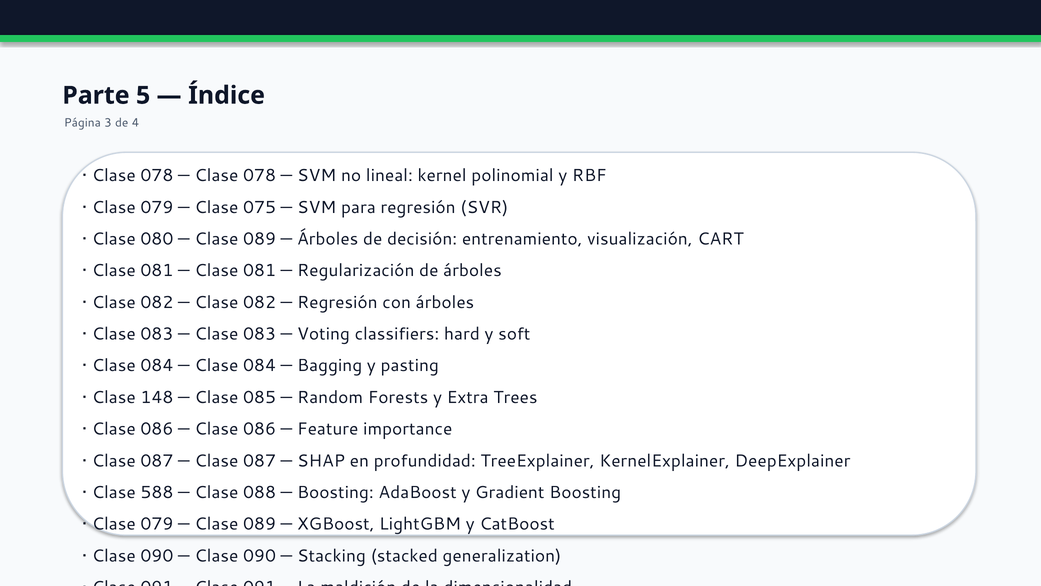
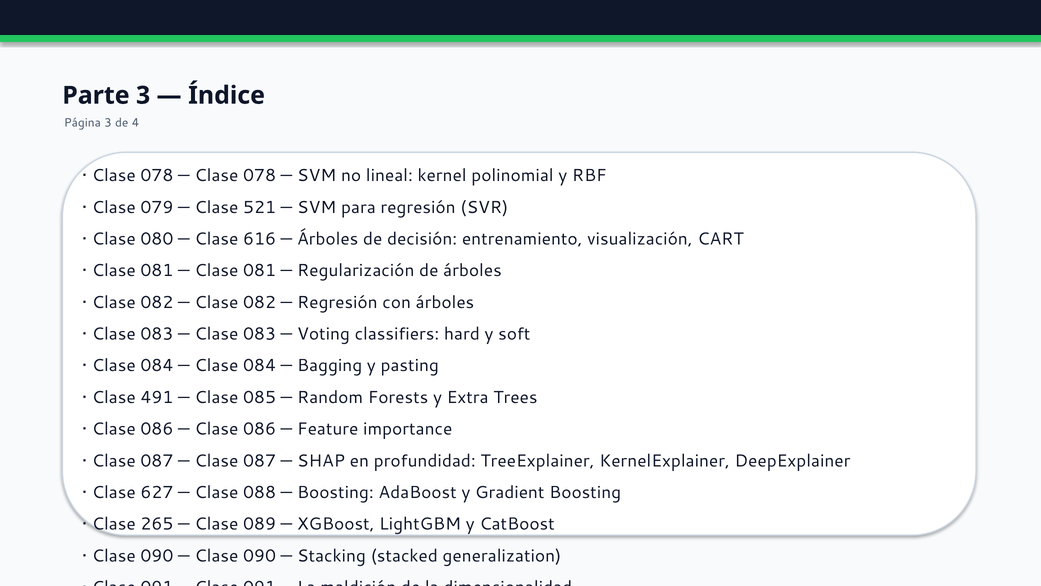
Parte 5: 5 -> 3
075: 075 -> 521
089 at (260, 239): 089 -> 616
148: 148 -> 491
588: 588 -> 627
079 at (157, 524): 079 -> 265
